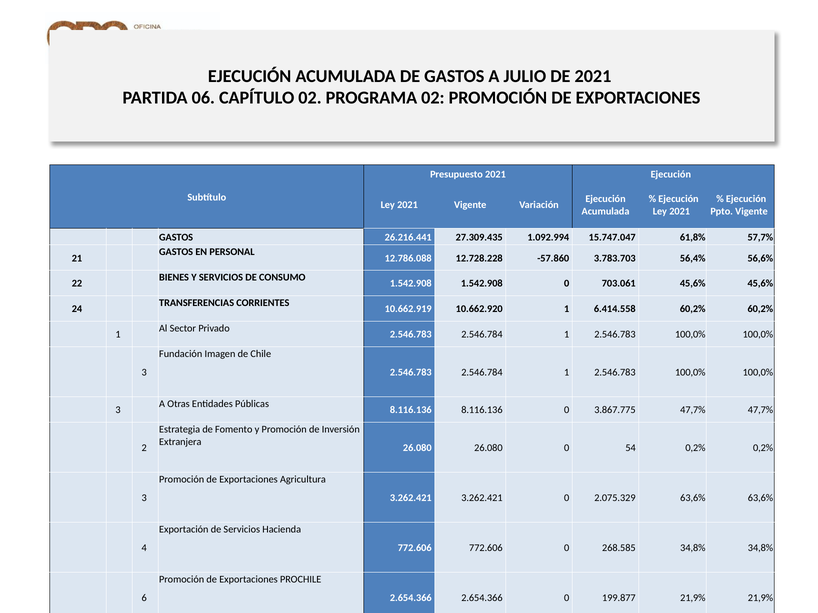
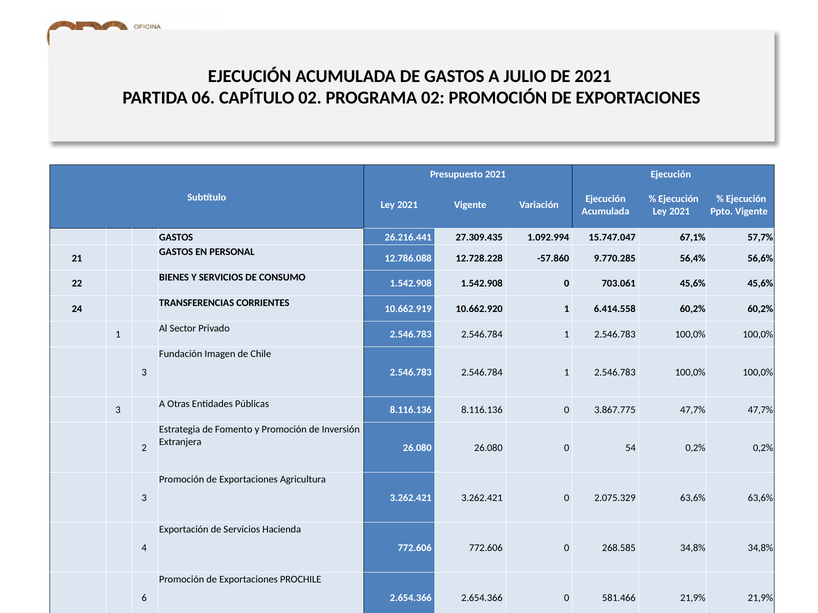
61,8%: 61,8% -> 67,1%
3.783.703: 3.783.703 -> 9.770.285
199.877: 199.877 -> 581.466
